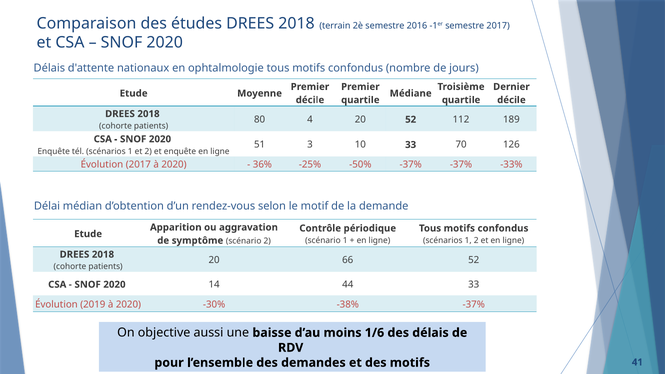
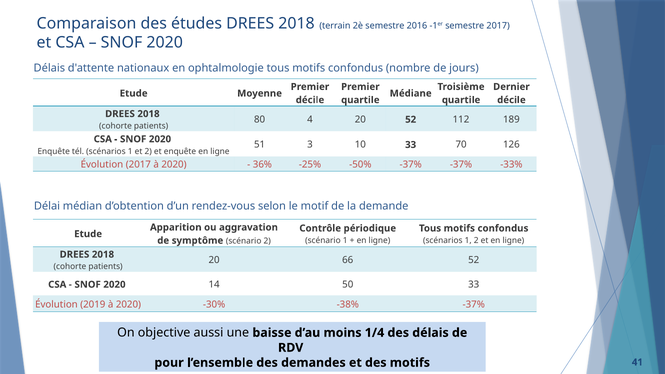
44: 44 -> 50
1/6: 1/6 -> 1/4
